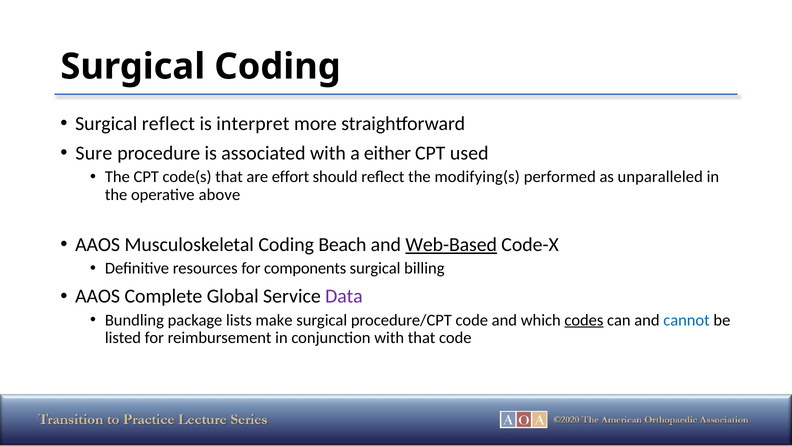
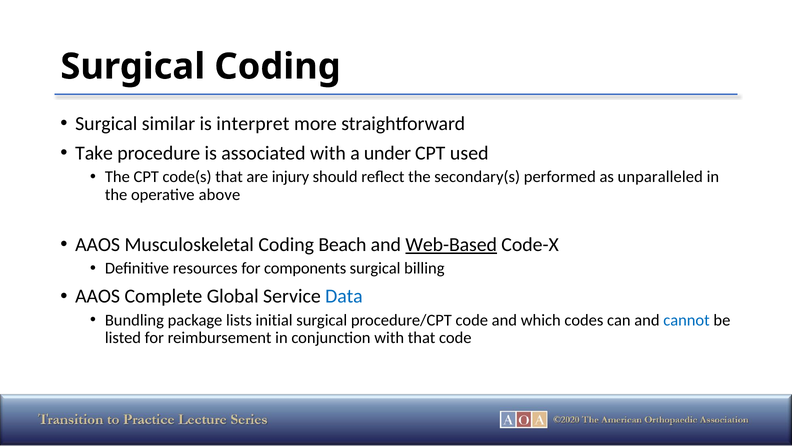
Surgical reflect: reflect -> similar
Sure: Sure -> Take
either: either -> under
effort: effort -> injury
modifying(s: modifying(s -> secondary(s
Data colour: purple -> blue
make: make -> initial
codes underline: present -> none
